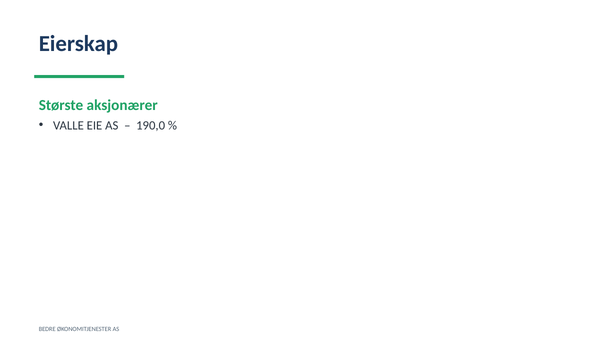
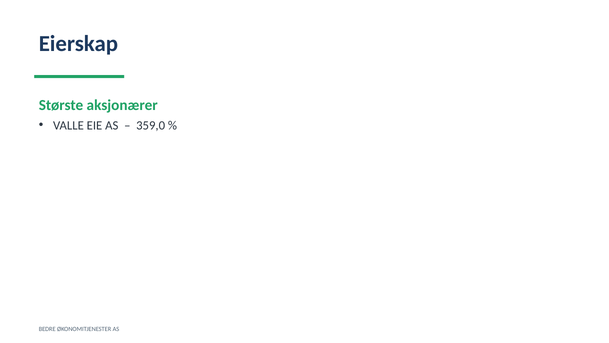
190,0: 190,0 -> 359,0
